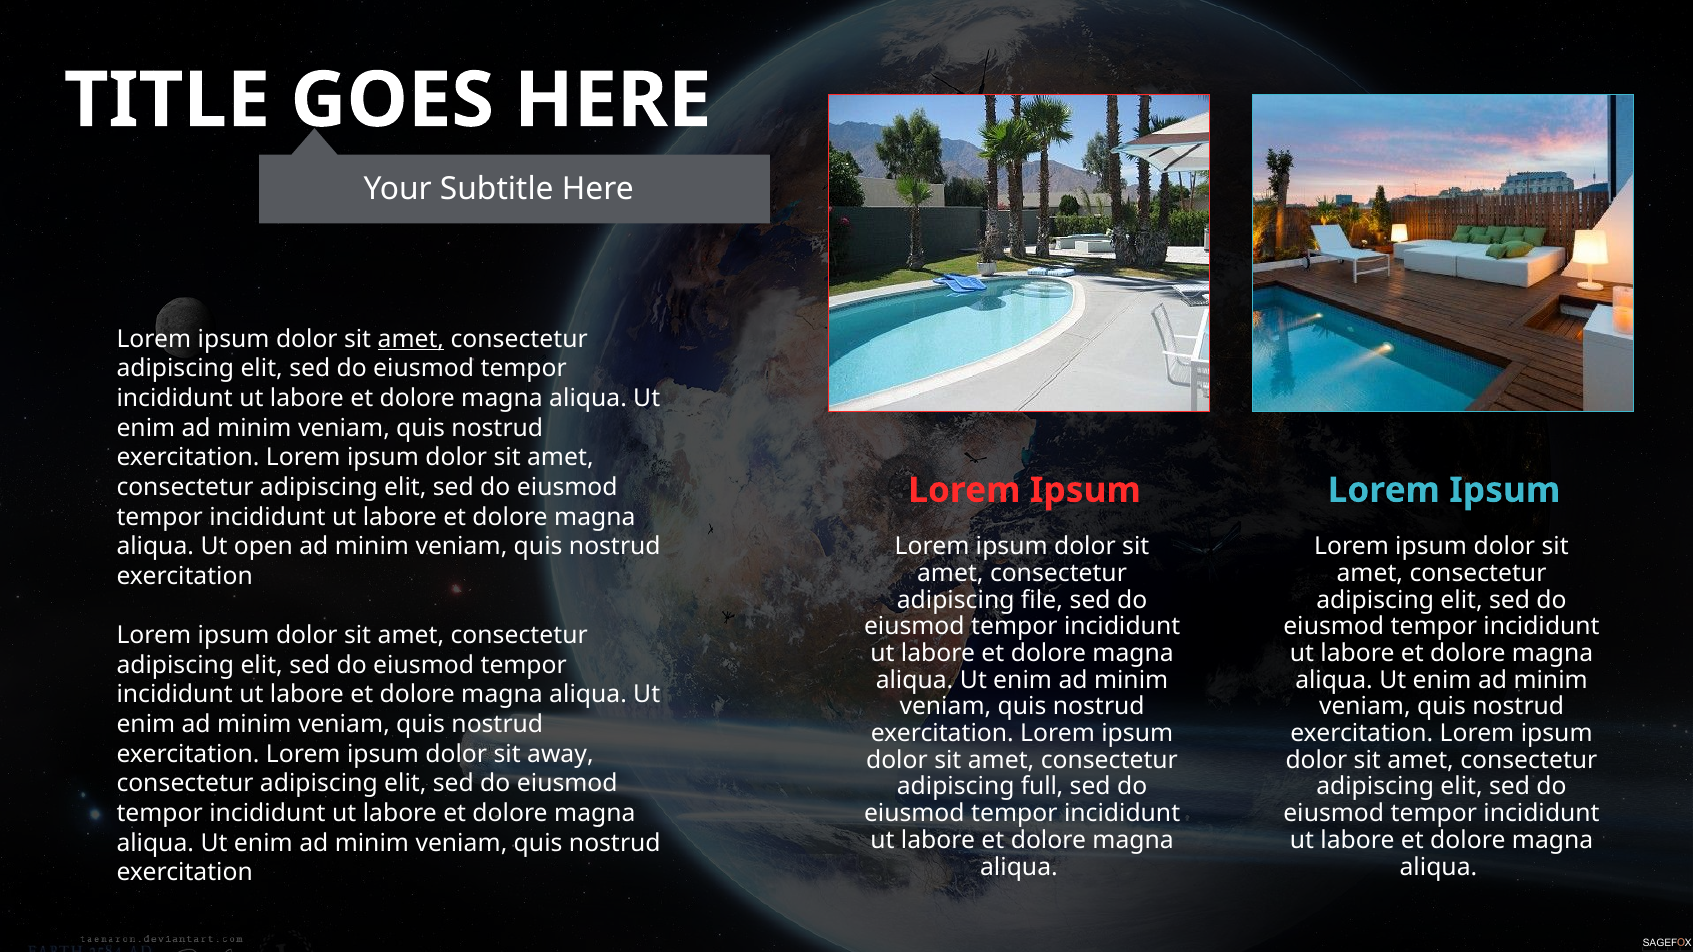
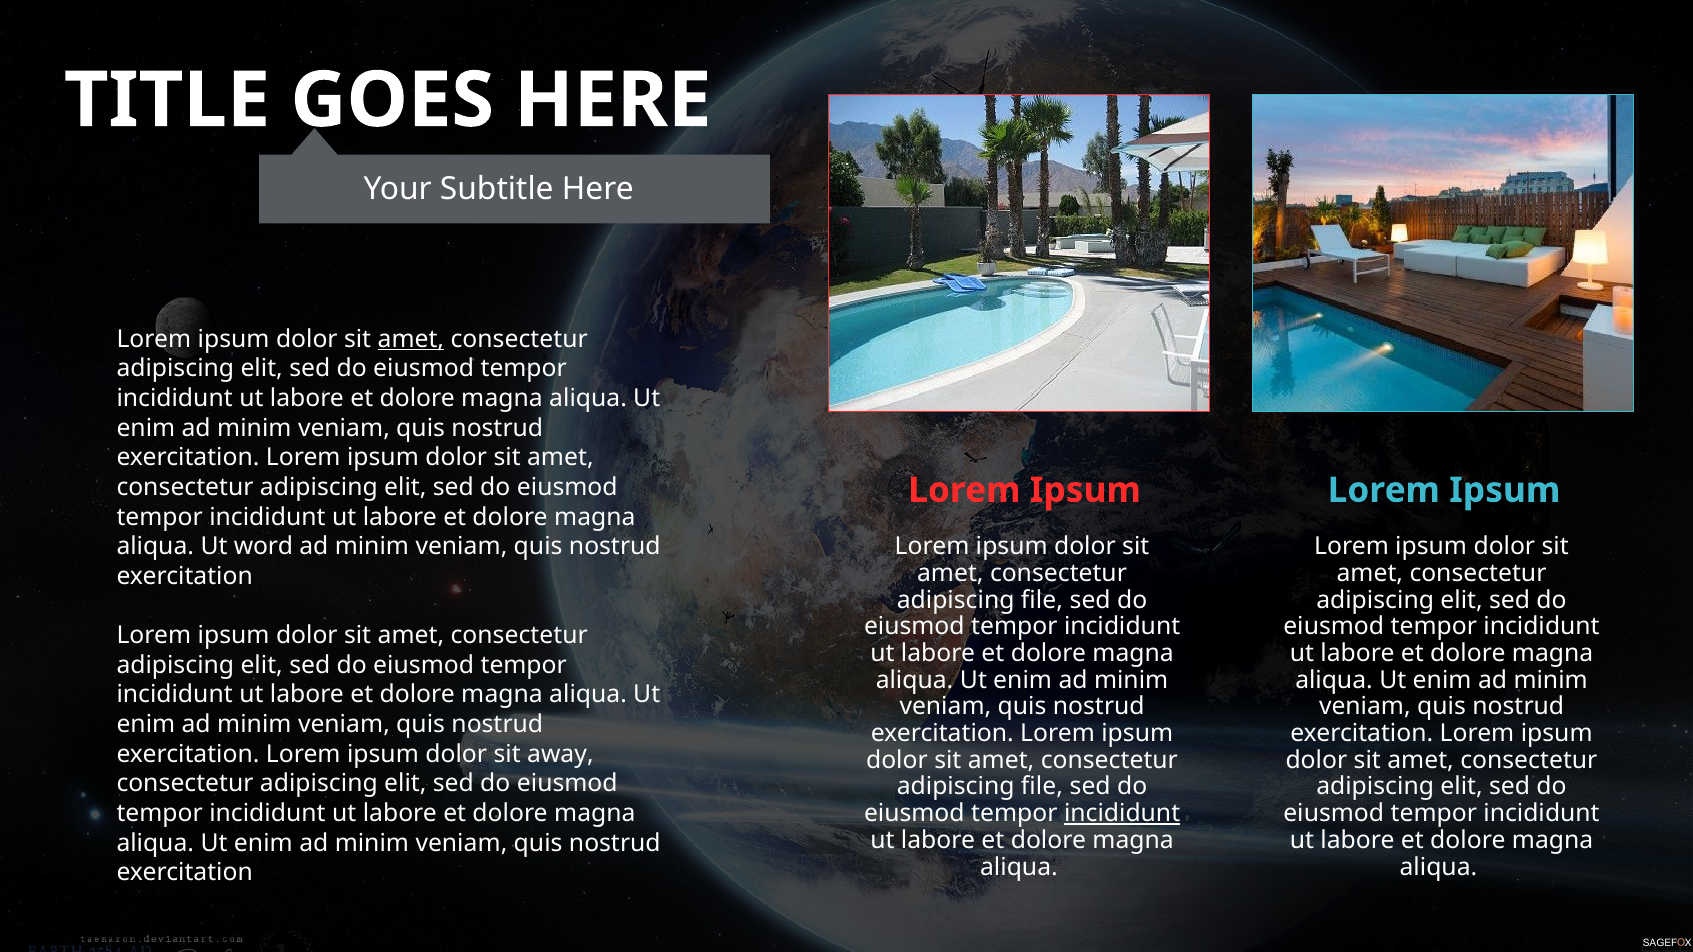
open: open -> word
full at (1042, 787): full -> file
incididunt at (1122, 814) underline: none -> present
